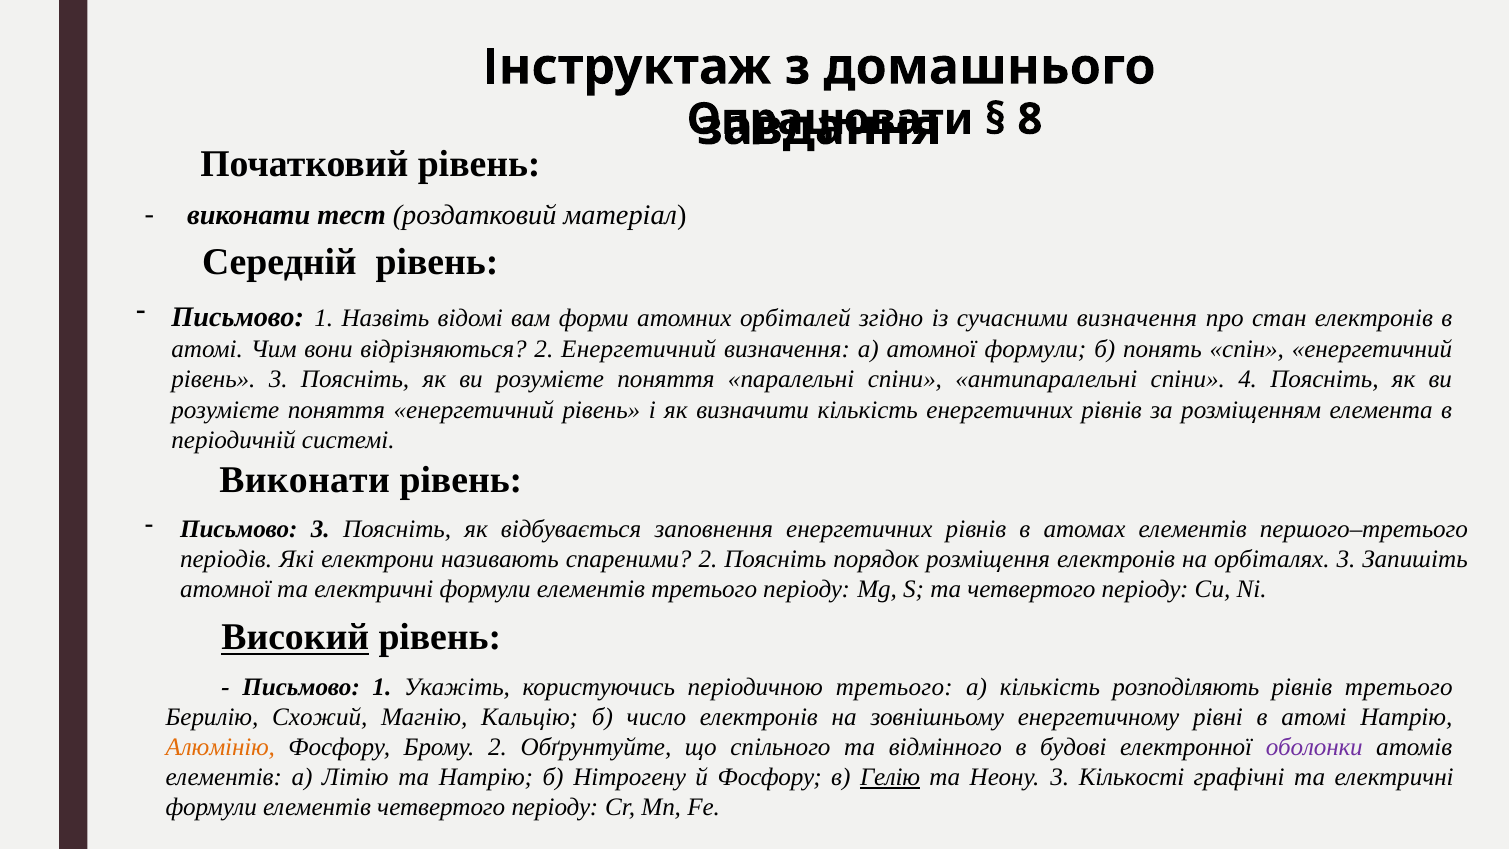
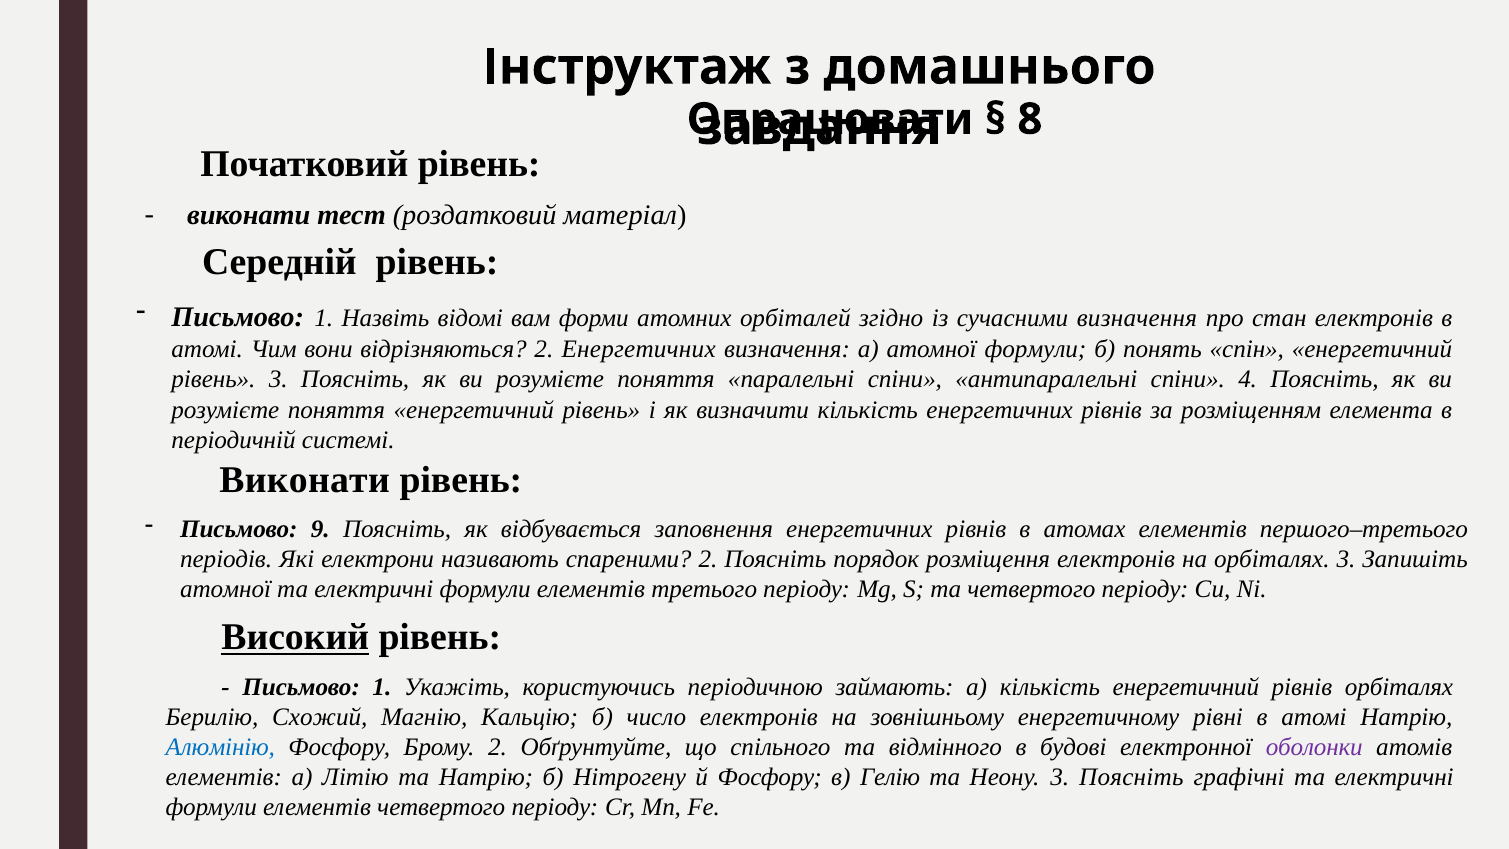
2 Енергетичний: Енергетичний -> Енергетичних
Письмово 3: 3 -> 9
періодичною третього: третього -> займають
кількість розподіляють: розподіляють -> енергетичний
рівнів третього: третього -> орбіталях
Алюмінію colour: orange -> blue
Гелію underline: present -> none
Неону 3 Кількості: Кількості -> Поясніть
